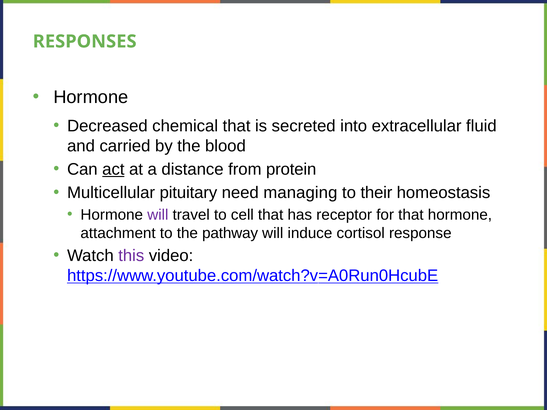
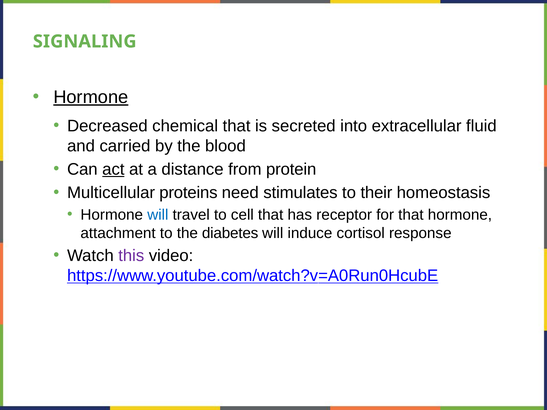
RESPONSES: RESPONSES -> SIGNALING
Hormone at (91, 97) underline: none -> present
pituitary: pituitary -> proteins
managing: managing -> stimulates
will at (158, 215) colour: purple -> blue
pathway: pathway -> diabetes
